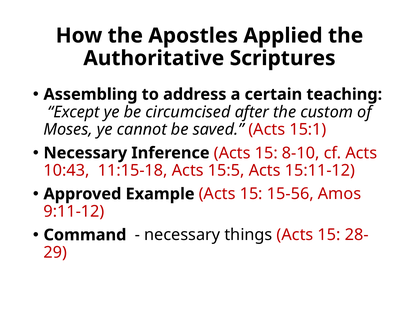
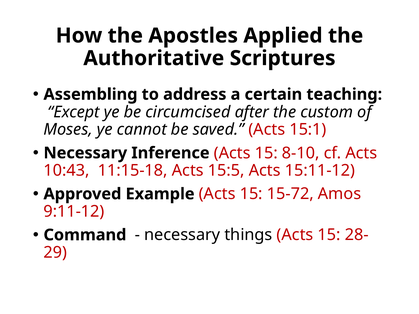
15-56: 15-56 -> 15-72
